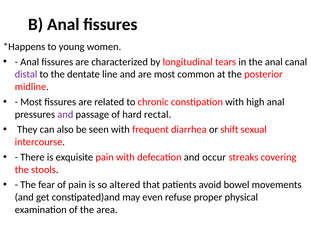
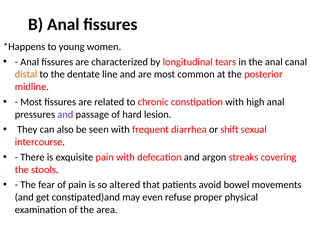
distal colour: purple -> orange
rectal: rectal -> lesion
occur: occur -> argon
